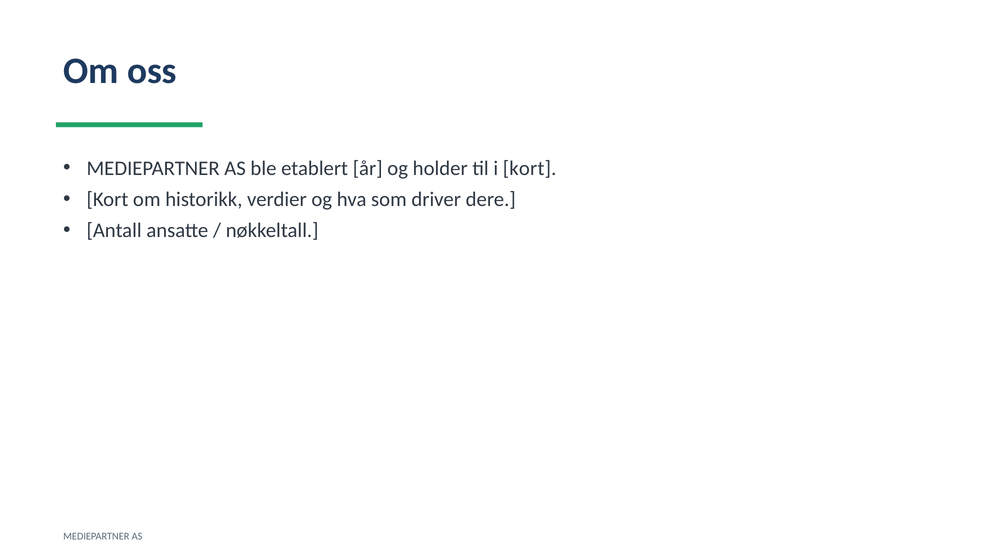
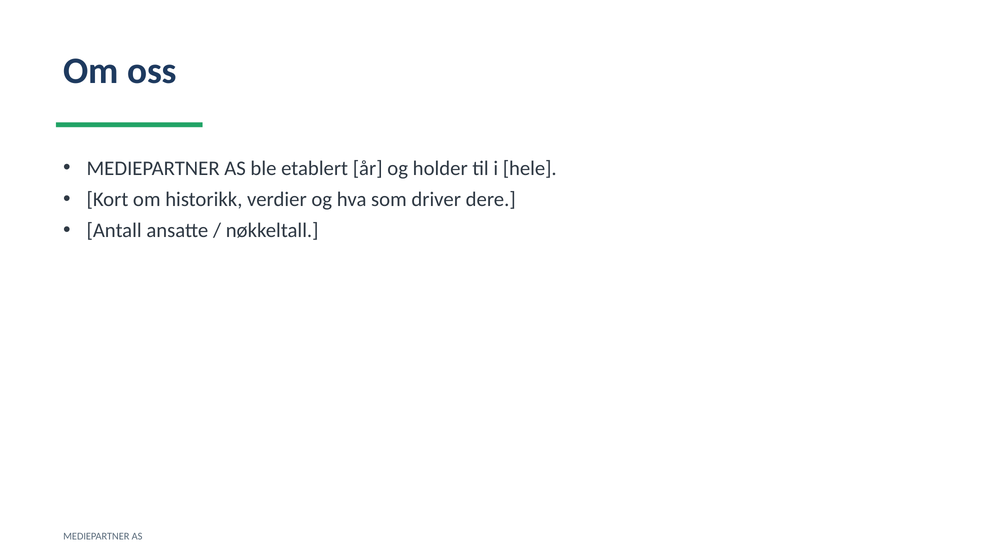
i kort: kort -> hele
